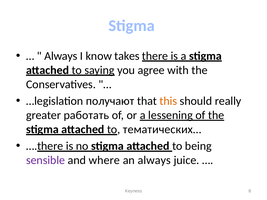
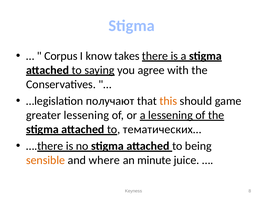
Always at (61, 56): Always -> Corpus
really: really -> game
greater работать: работать -> lessening
sensible colour: purple -> orange
an always: always -> minute
